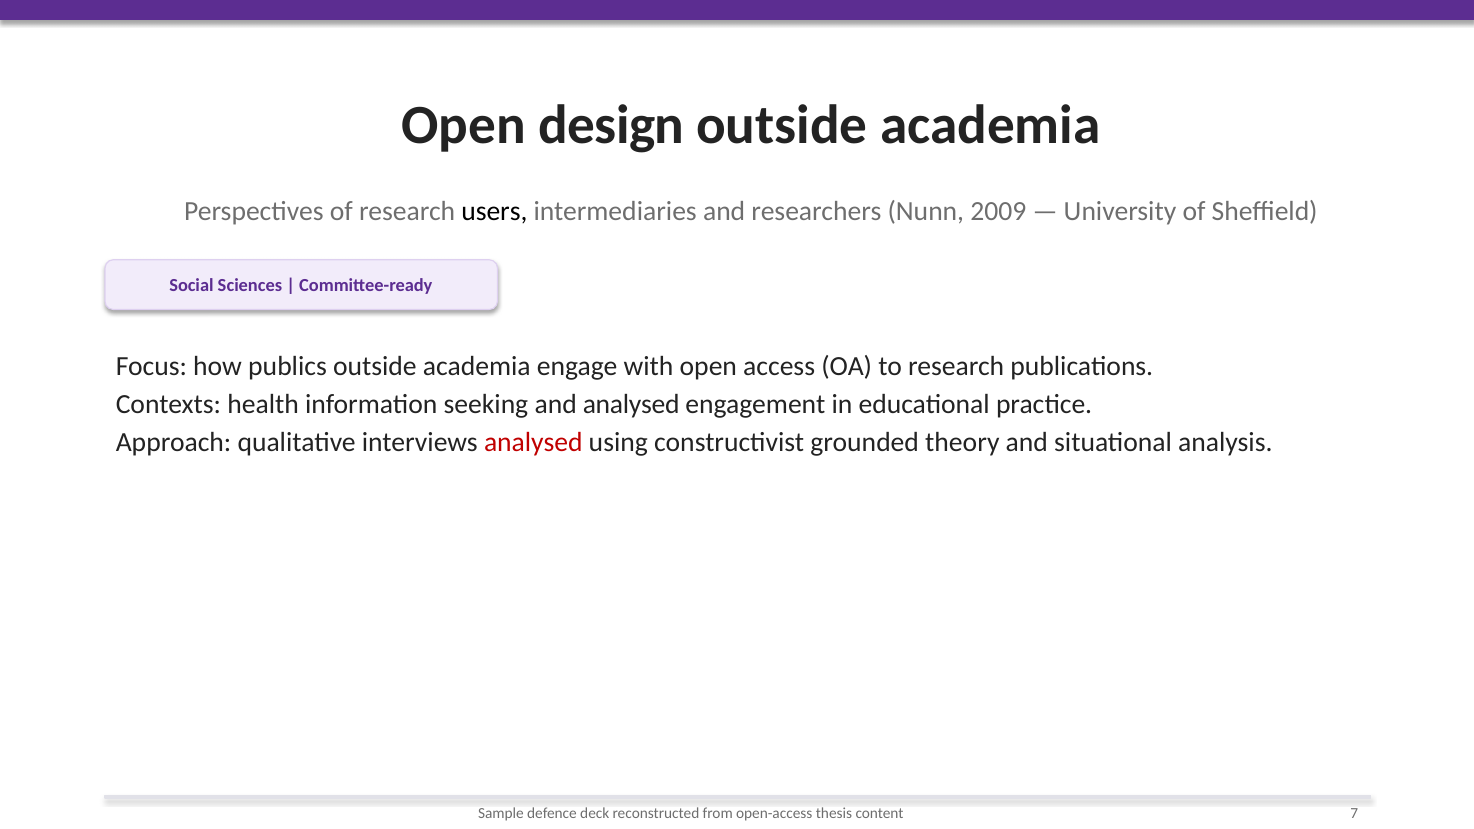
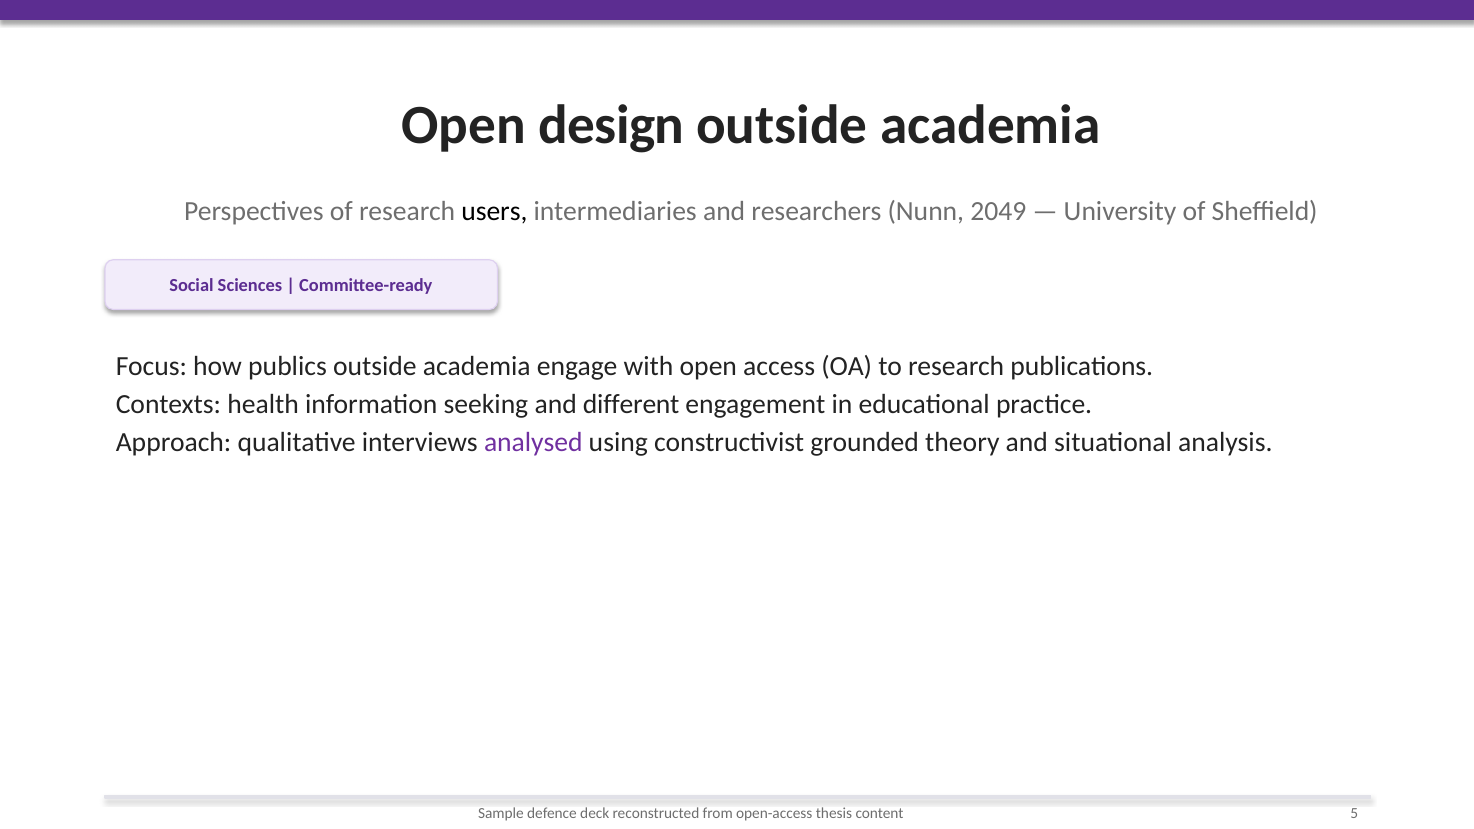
2009: 2009 -> 2049
and analysed: analysed -> different
analysed at (533, 442) colour: red -> purple
7: 7 -> 5
